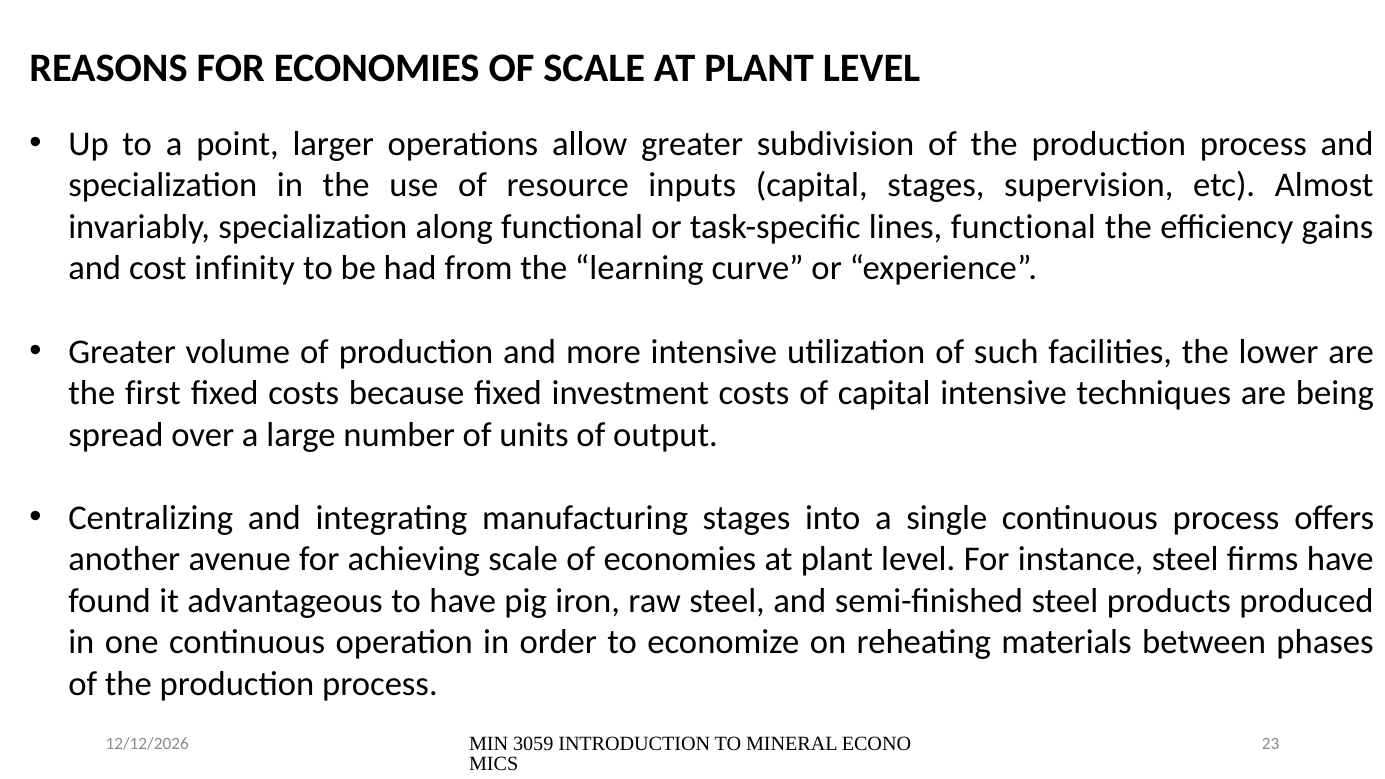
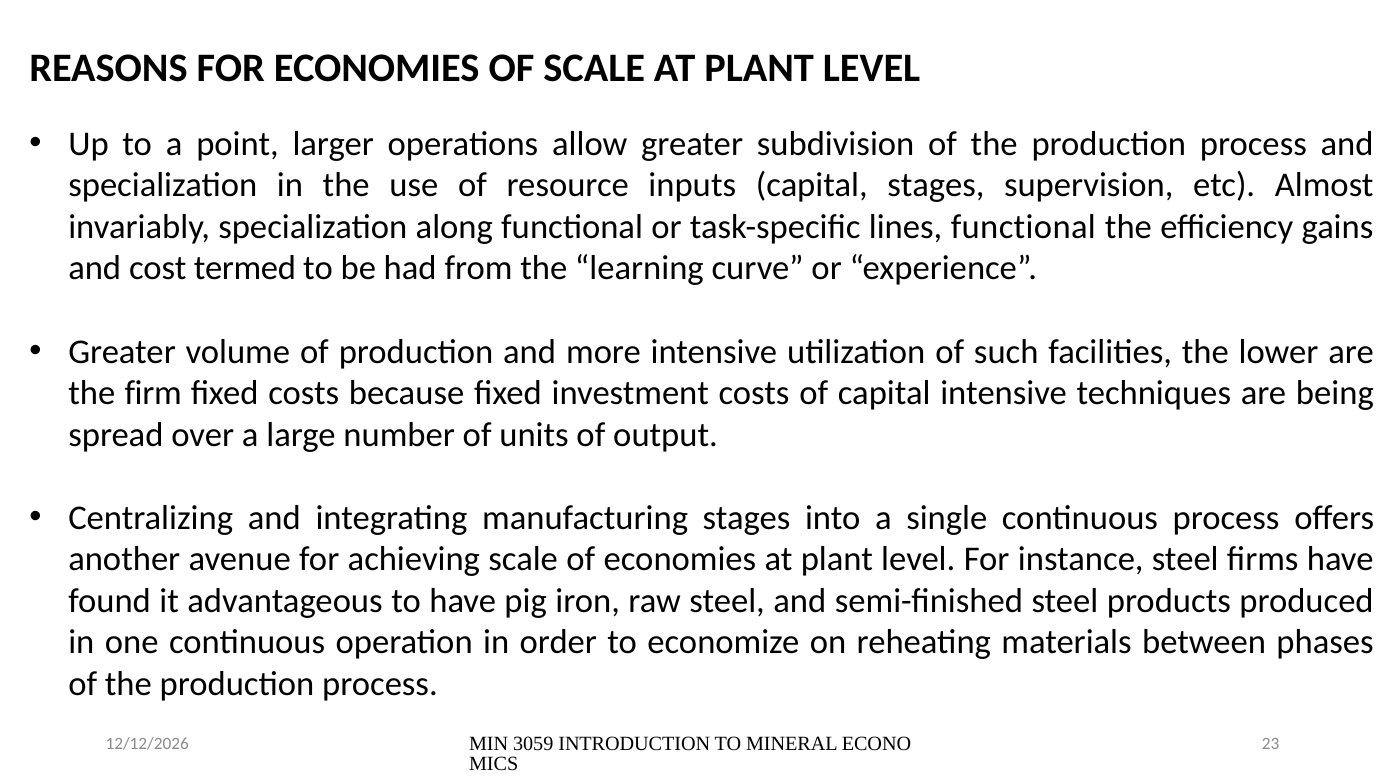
infinity: infinity -> termed
first: first -> firm
